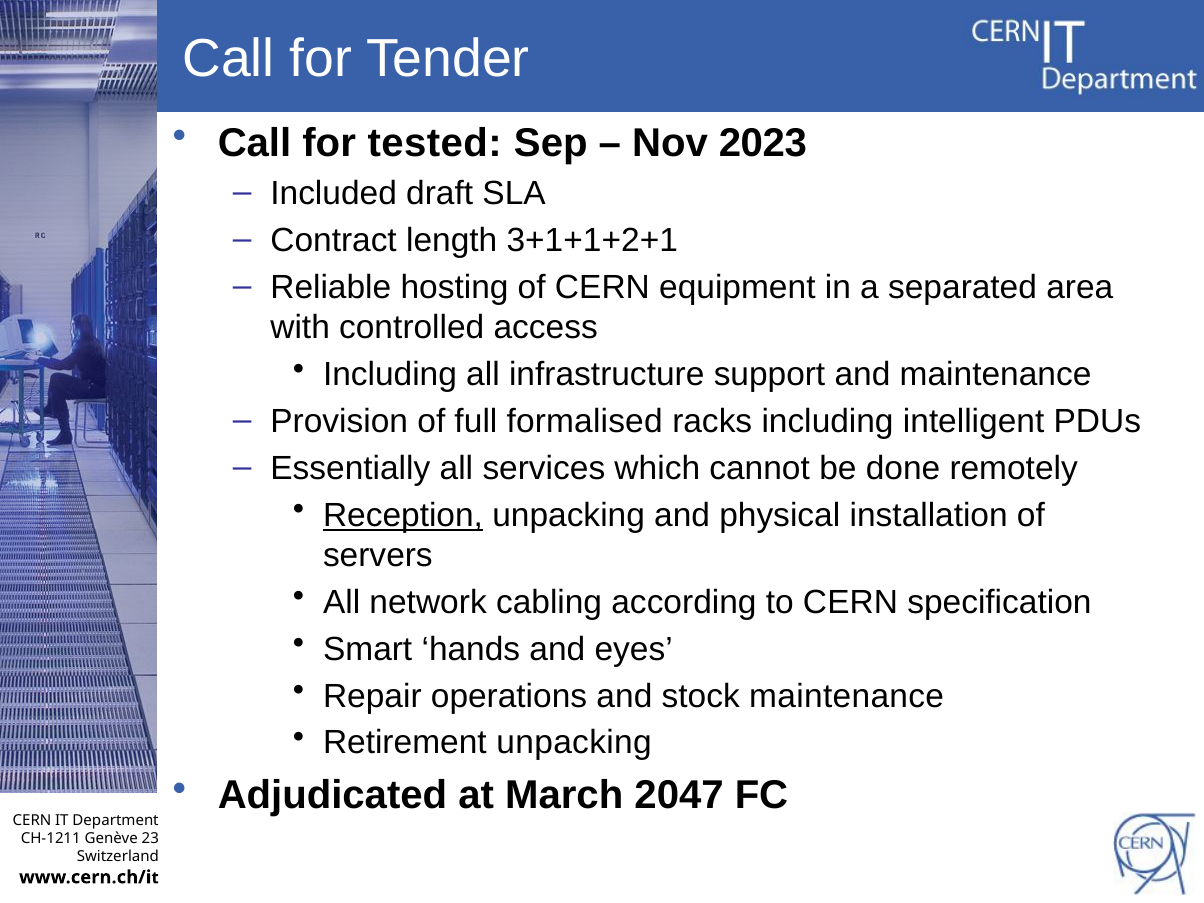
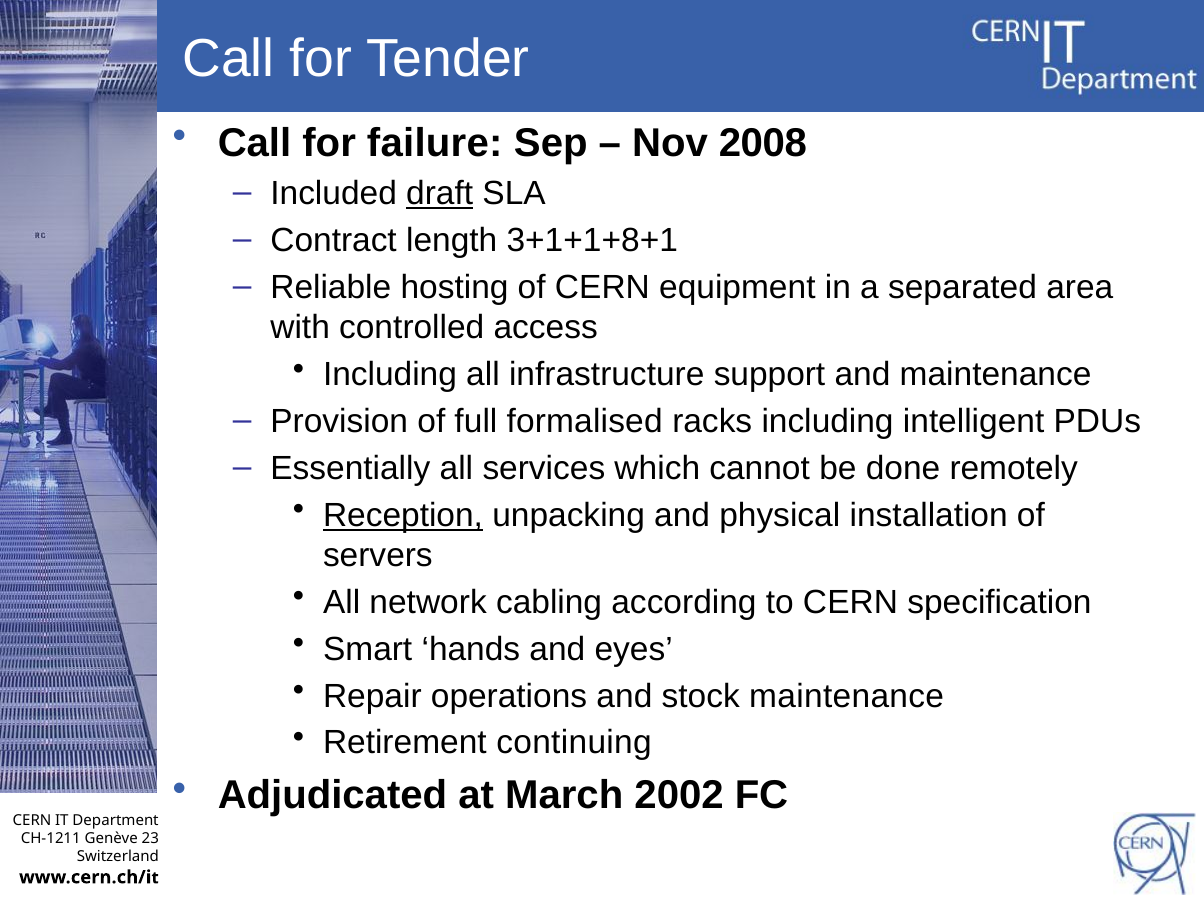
tested: tested -> failure
2023: 2023 -> 2008
draft underline: none -> present
3+1+1+2+1: 3+1+1+2+1 -> 3+1+1+8+1
Retirement unpacking: unpacking -> continuing
2047: 2047 -> 2002
